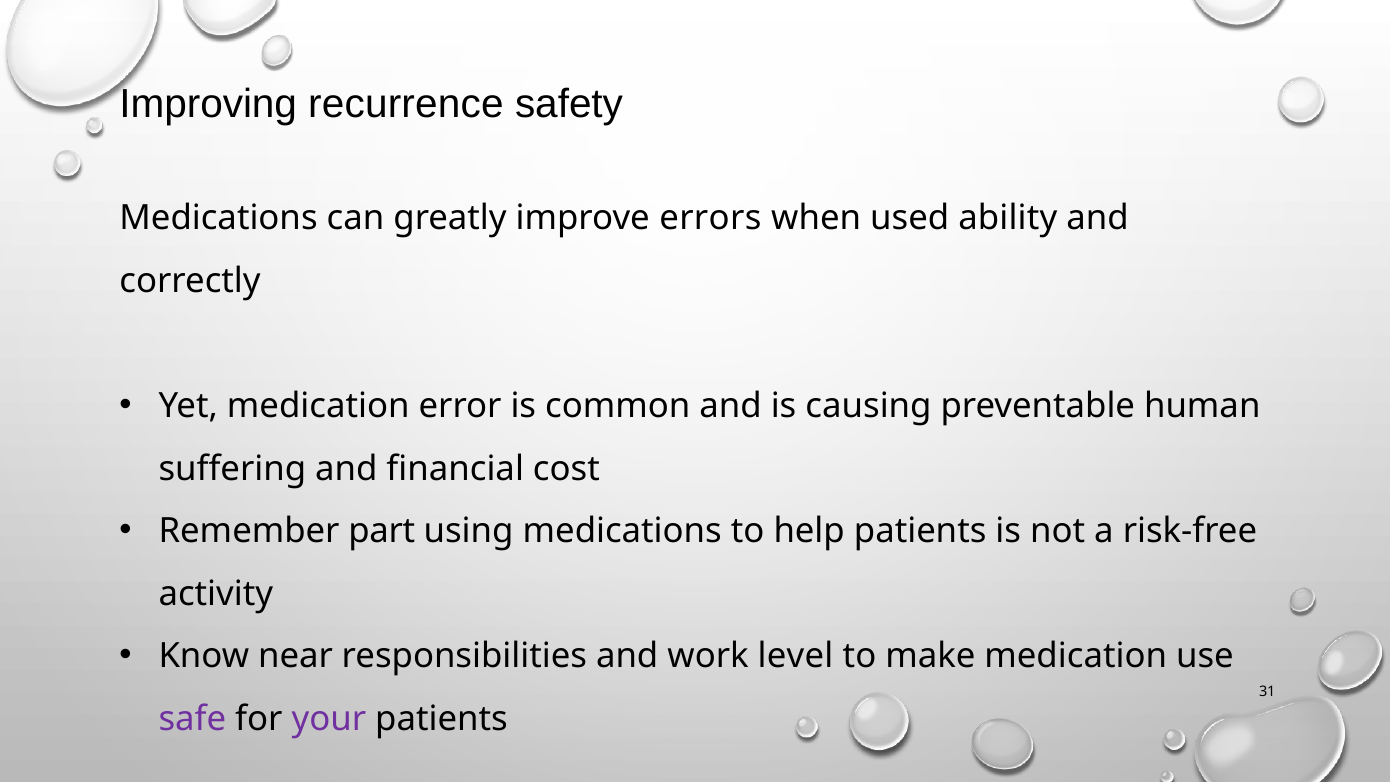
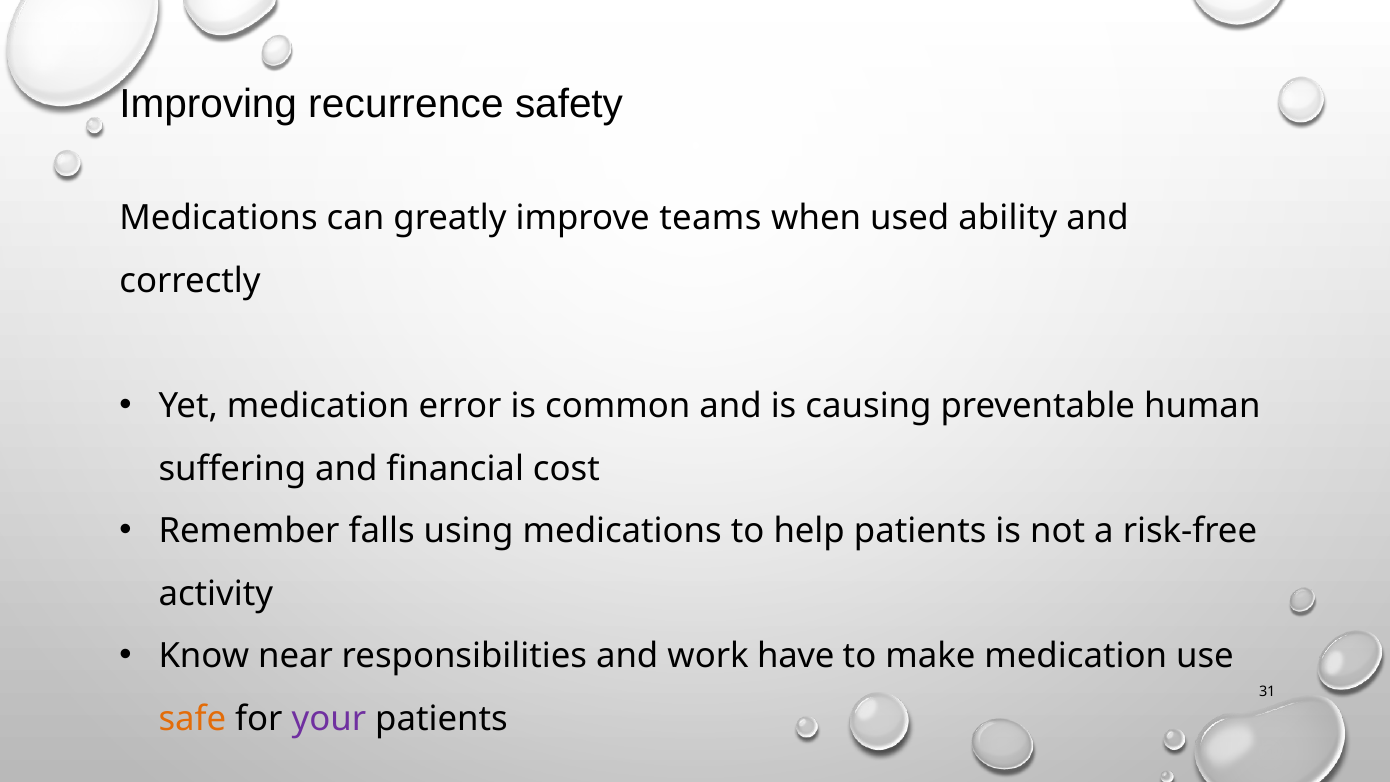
errors: errors -> teams
part: part -> falls
level: level -> have
safe colour: purple -> orange
